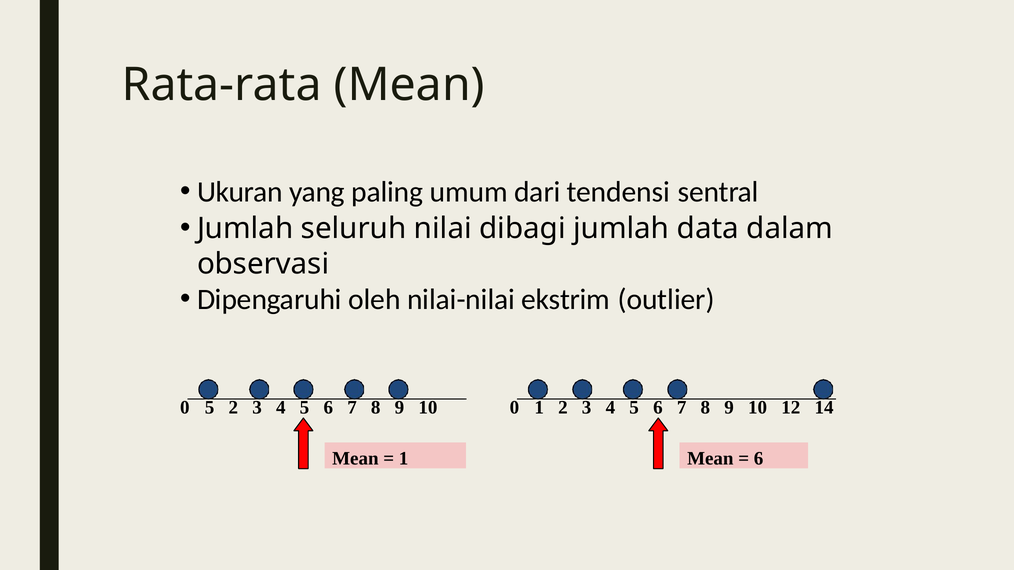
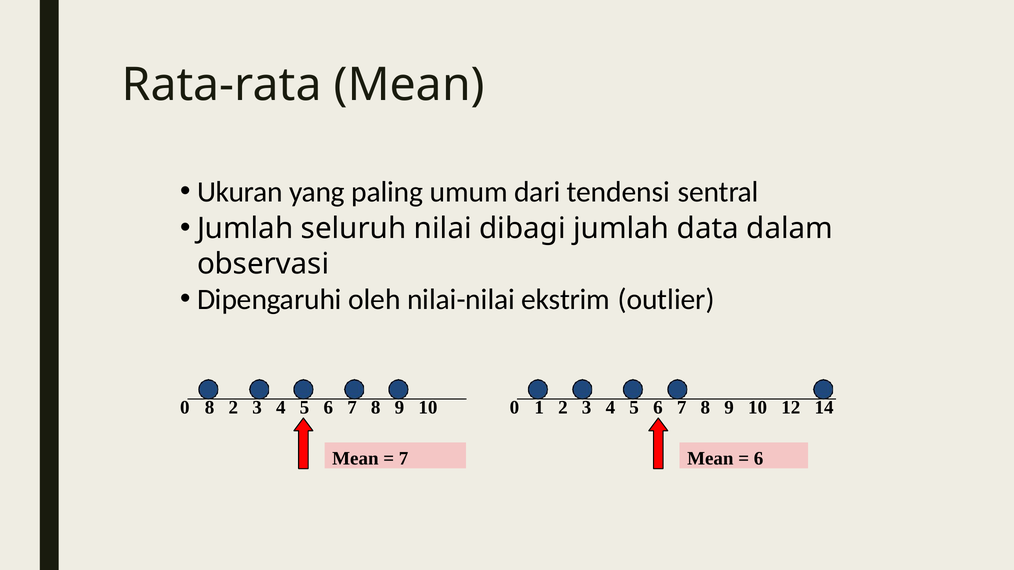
0 5: 5 -> 8
1 at (404, 459): 1 -> 7
